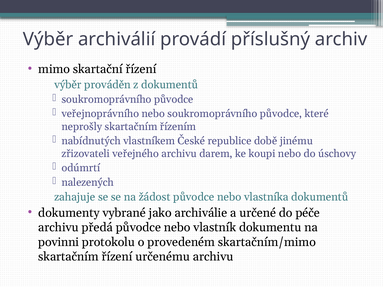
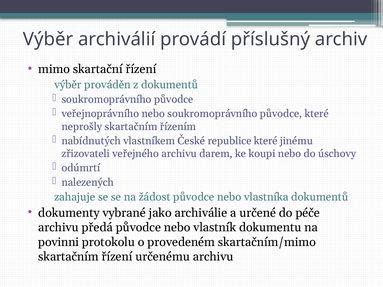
republice době: době -> které
